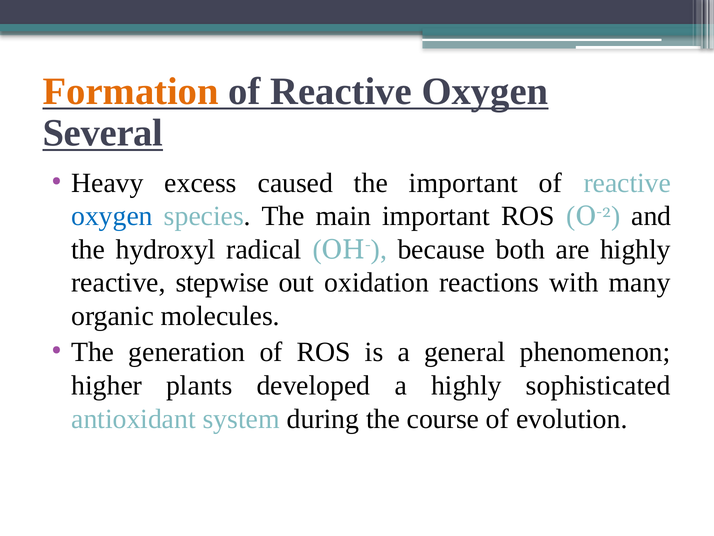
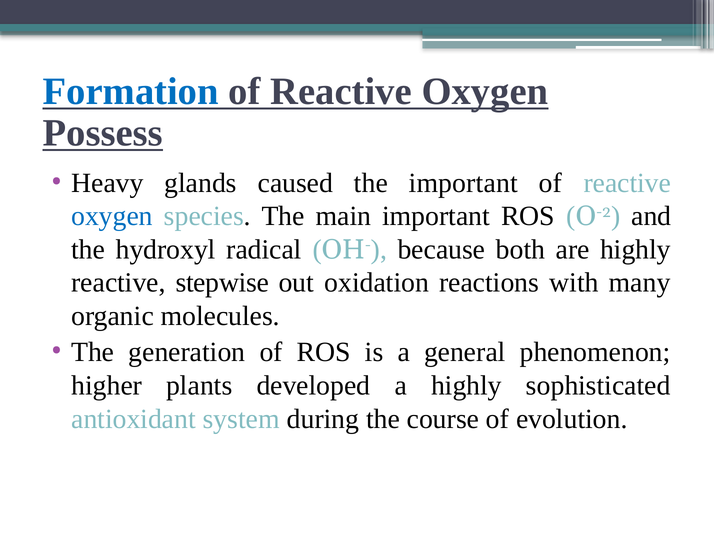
Formation colour: orange -> blue
Several: Several -> Possess
excess: excess -> glands
